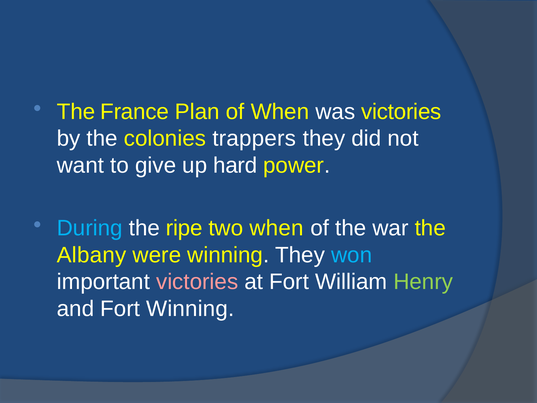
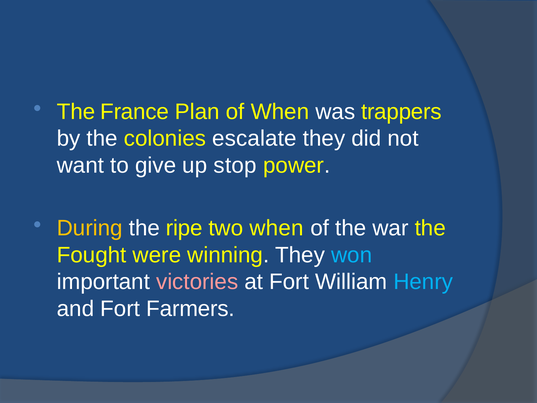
was victories: victories -> trappers
trappers: trappers -> escalate
hard: hard -> stop
During colour: light blue -> yellow
Albany: Albany -> Fought
Henry colour: light green -> light blue
Fort Winning: Winning -> Farmers
